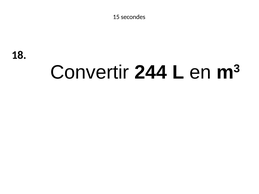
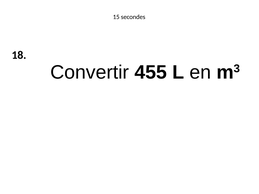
244: 244 -> 455
